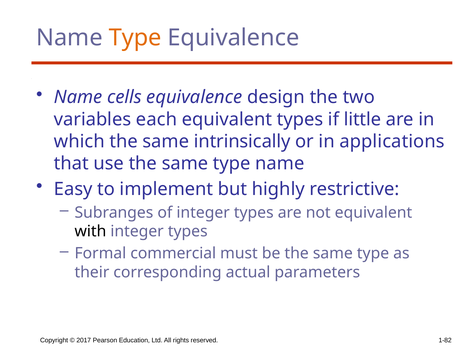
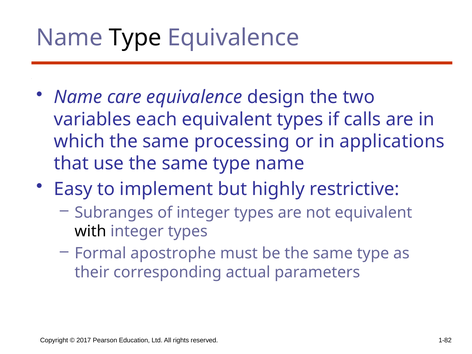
Type at (135, 38) colour: orange -> black
cells: cells -> care
little: little -> calls
intrinsically: intrinsically -> processing
commercial: commercial -> apostrophe
